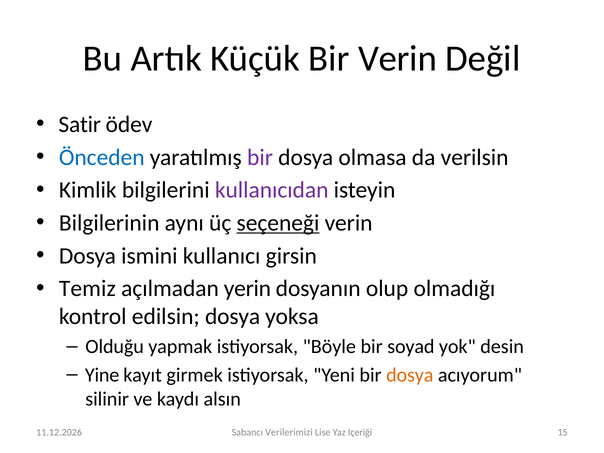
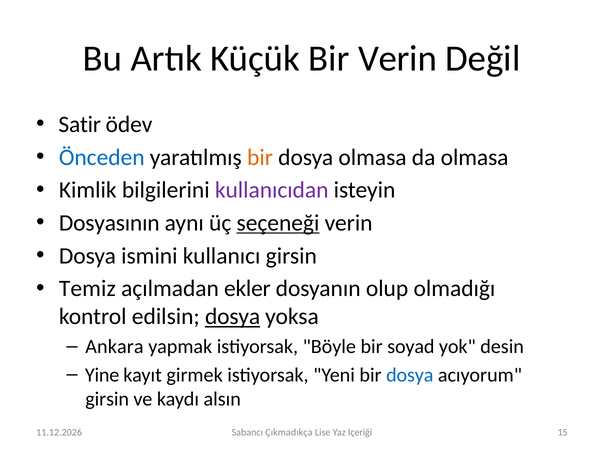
bir at (260, 157) colour: purple -> orange
da verilsin: verilsin -> olmasa
Bilgilerinin: Bilgilerinin -> Dosyasının
yerin: yerin -> ekler
dosya at (233, 317) underline: none -> present
Olduğu: Olduğu -> Ankara
dosya at (410, 375) colour: orange -> blue
silinir at (107, 399): silinir -> girsin
Verilerimizi: Verilerimizi -> Çıkmadıkça
